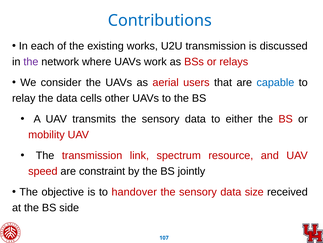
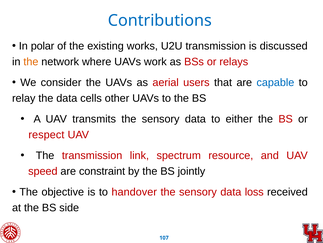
each: each -> polar
the at (31, 62) colour: purple -> orange
mobility: mobility -> respect
size: size -> loss
